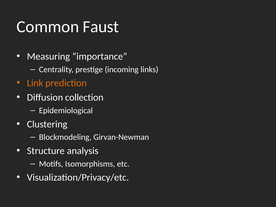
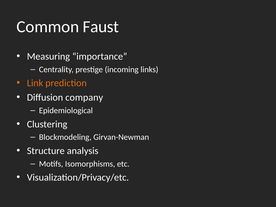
collection: collection -> company
